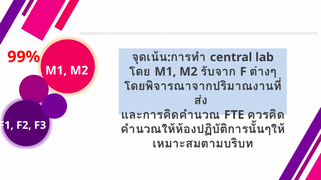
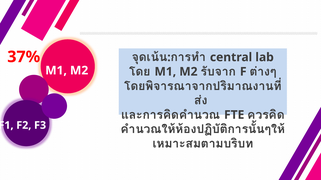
99%: 99% -> 37%
